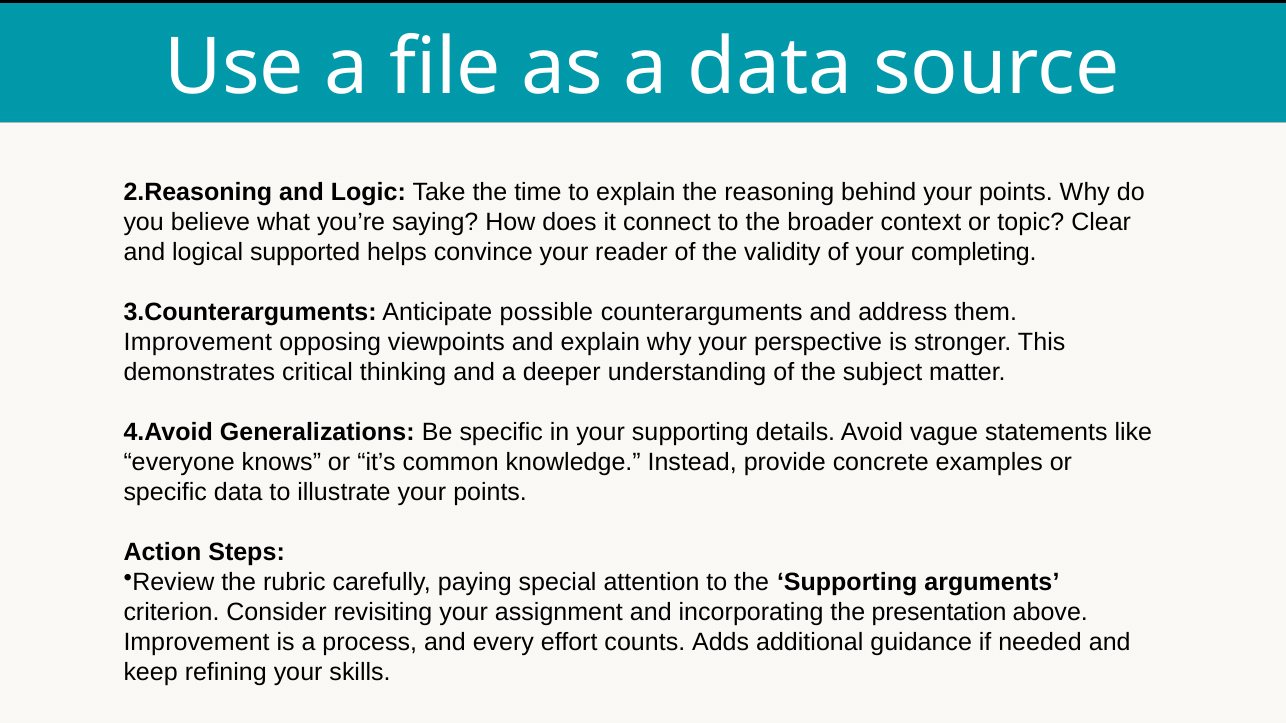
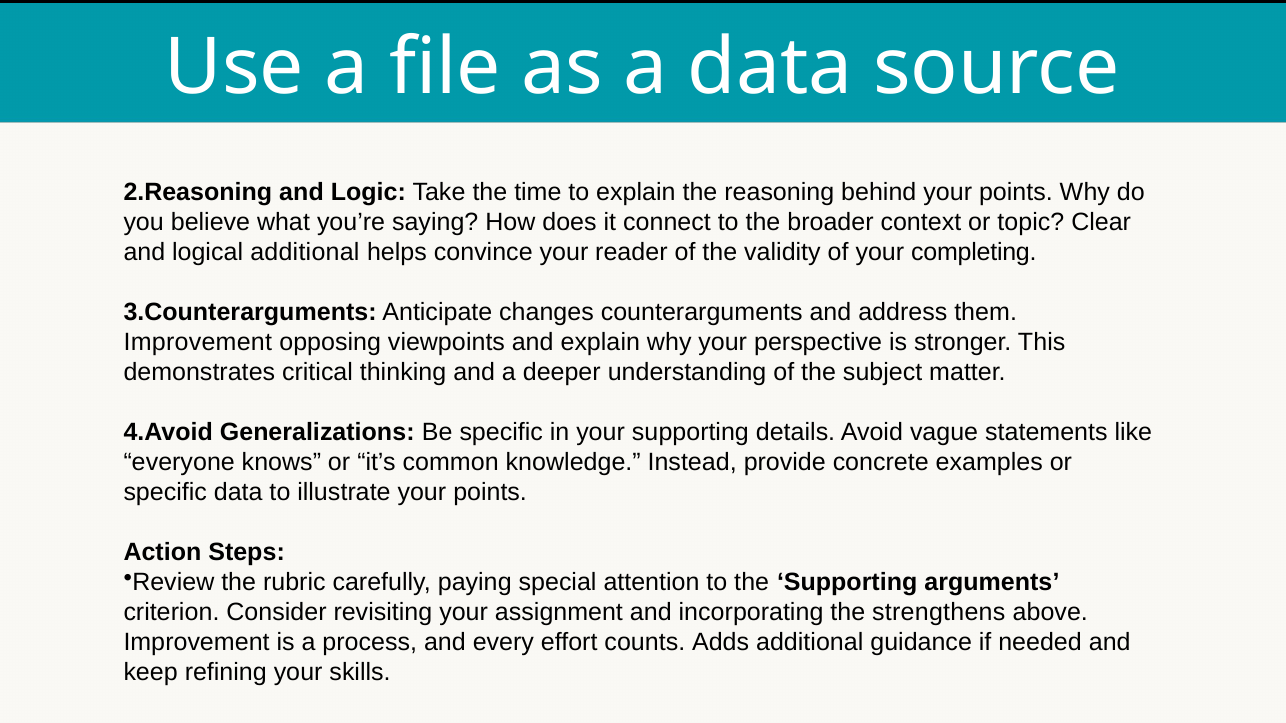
logical supported: supported -> additional
possible: possible -> changes
presentation: presentation -> strengthens
